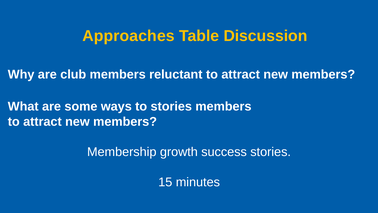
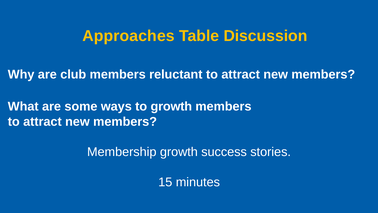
to stories: stories -> growth
